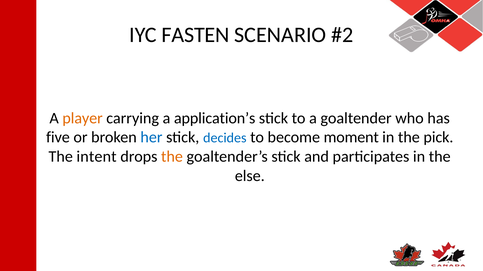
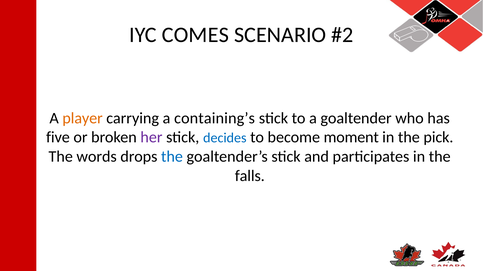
FASTEN: FASTEN -> COMES
application’s: application’s -> containing’s
her colour: blue -> purple
intent: intent -> words
the at (172, 157) colour: orange -> blue
else: else -> falls
